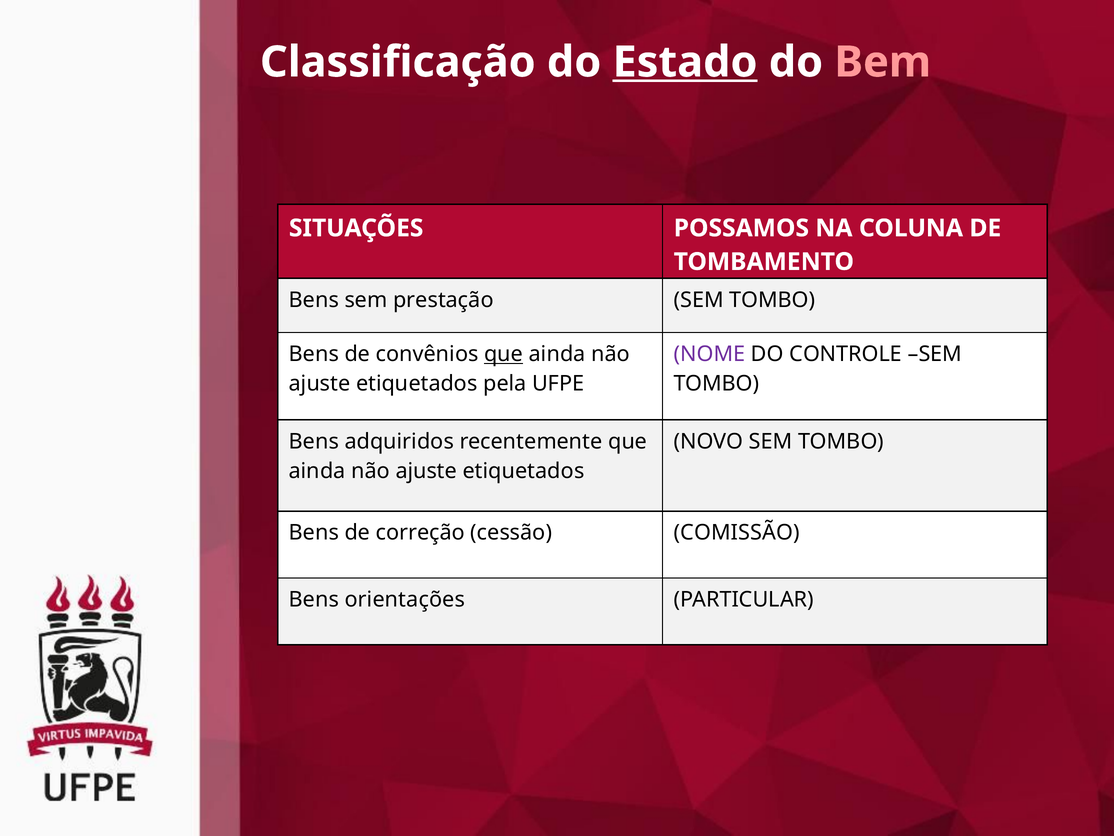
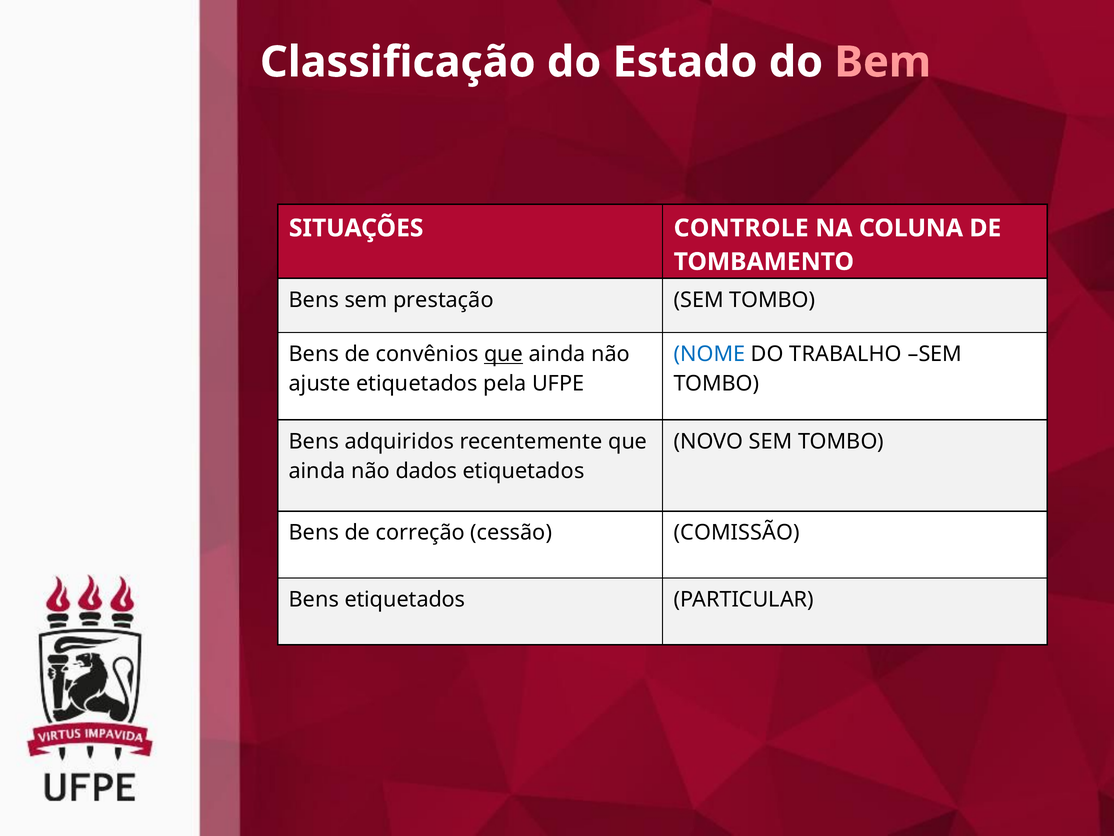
Estado underline: present -> none
POSSAMOS: POSSAMOS -> CONTROLE
NOME colour: purple -> blue
CONTROLE: CONTROLE -> TRABALHO
ajuste at (426, 471): ajuste -> dados
Bens orientações: orientações -> etiquetados
